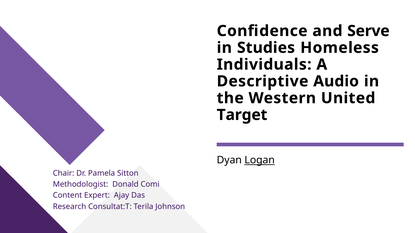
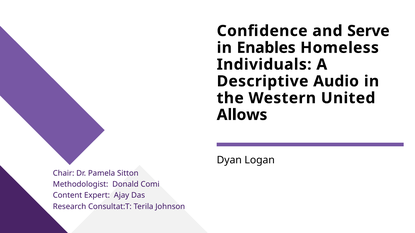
Studies: Studies -> Enables
Target: Target -> Allows
Logan underline: present -> none
